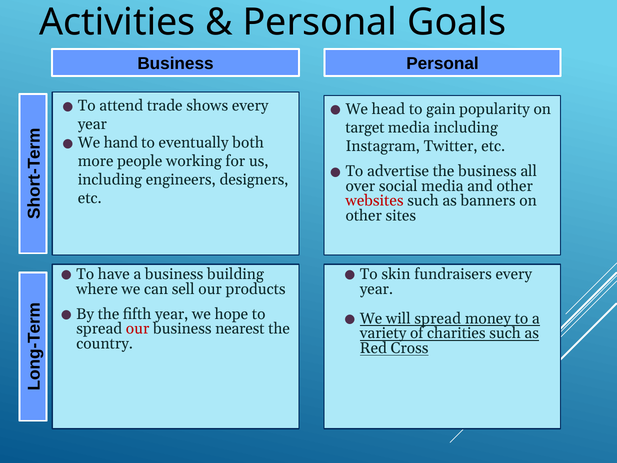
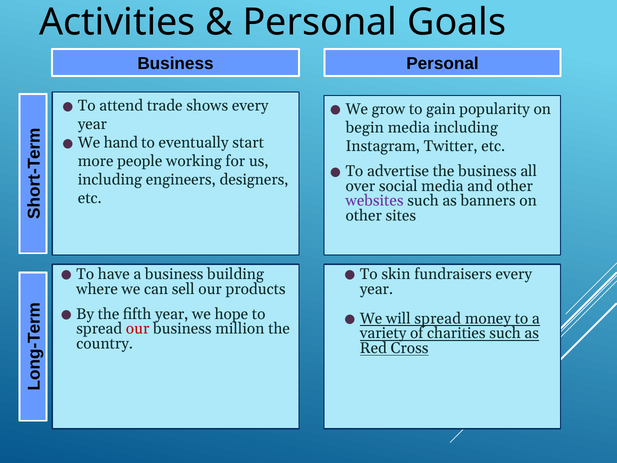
head: head -> grow
target: target -> begin
both: both -> start
websites colour: red -> purple
nearest: nearest -> million
